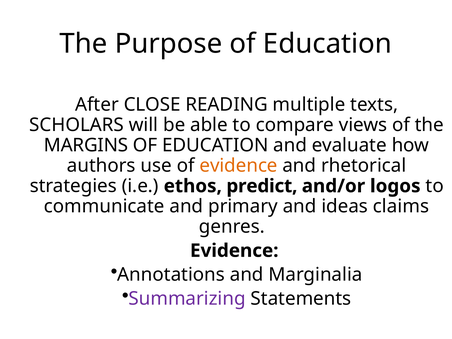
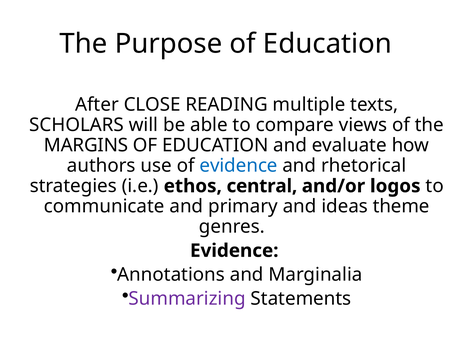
evidence at (239, 166) colour: orange -> blue
predict: predict -> central
claims: claims -> theme
